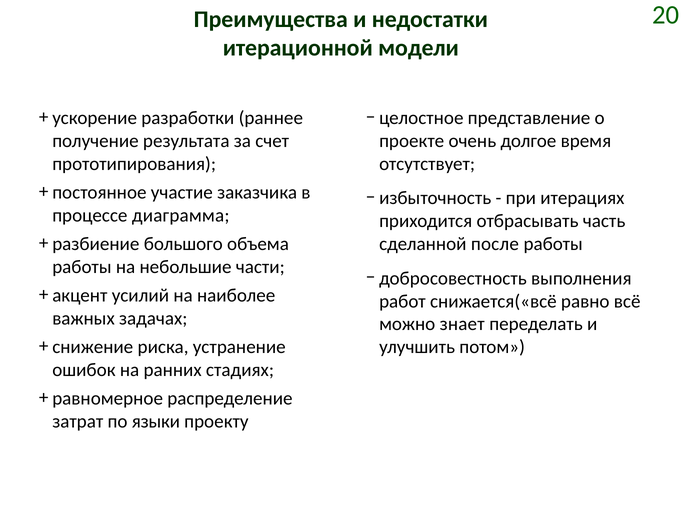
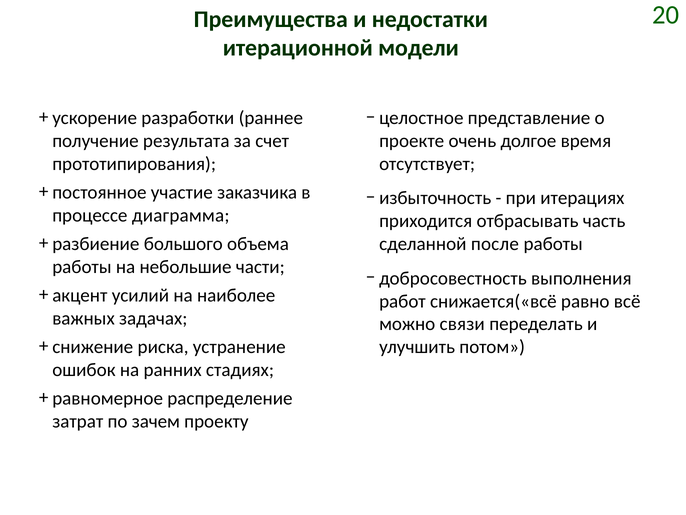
знает: знает -> связи
языки: языки -> зачем
